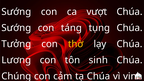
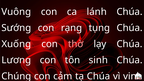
Sướng at (16, 12): Sướng -> Vuông
vượt: vượt -> lánh
táng: táng -> rạng
Tưởng: Tưởng -> Xuống
thờ colour: yellow -> pink
